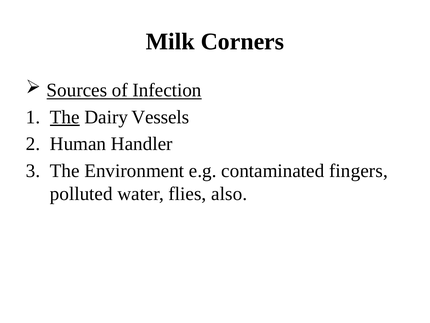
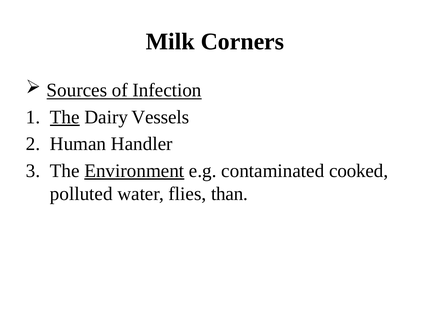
Environment underline: none -> present
fingers: fingers -> cooked
also: also -> than
